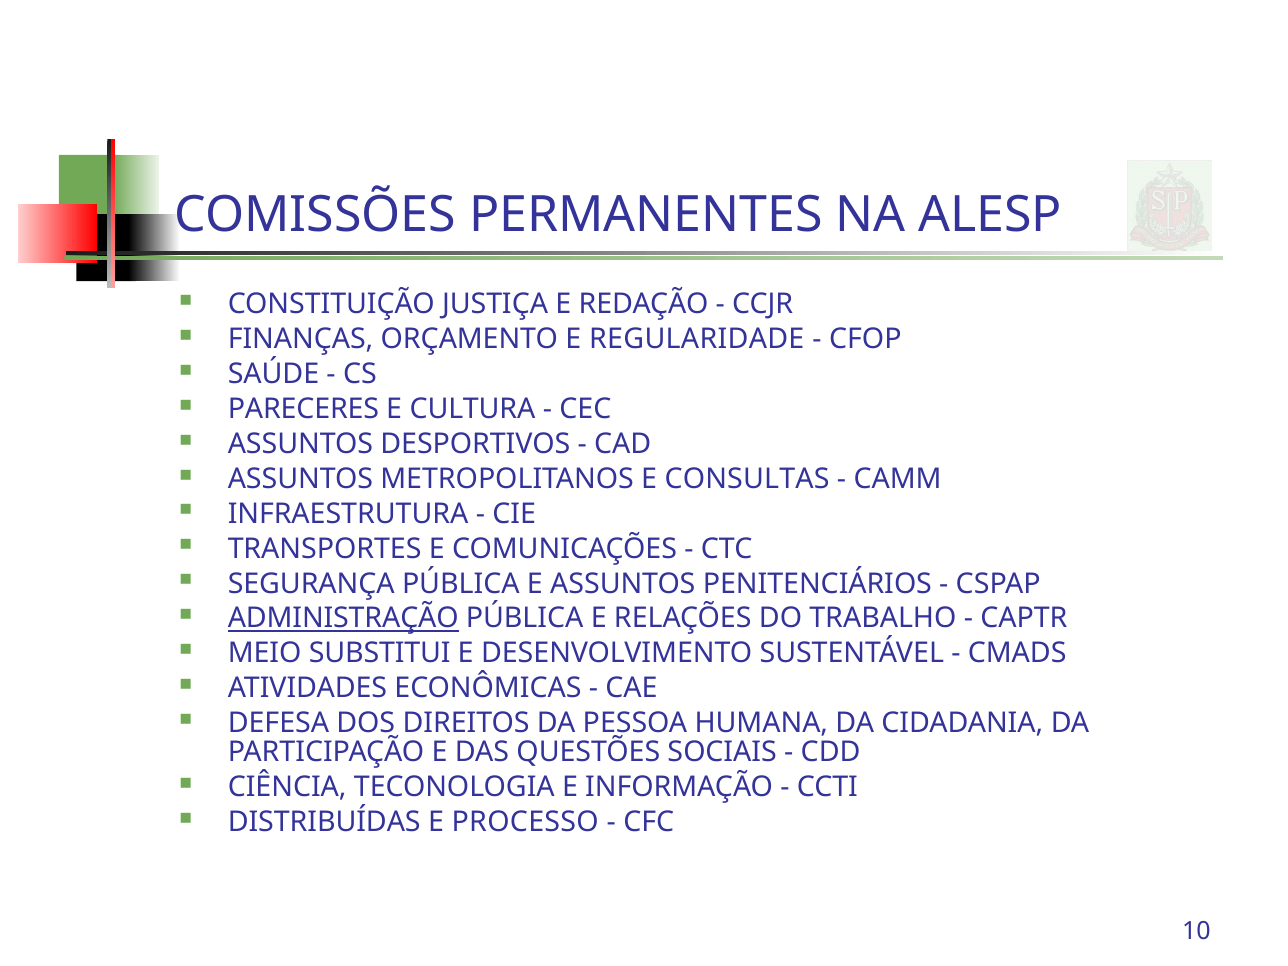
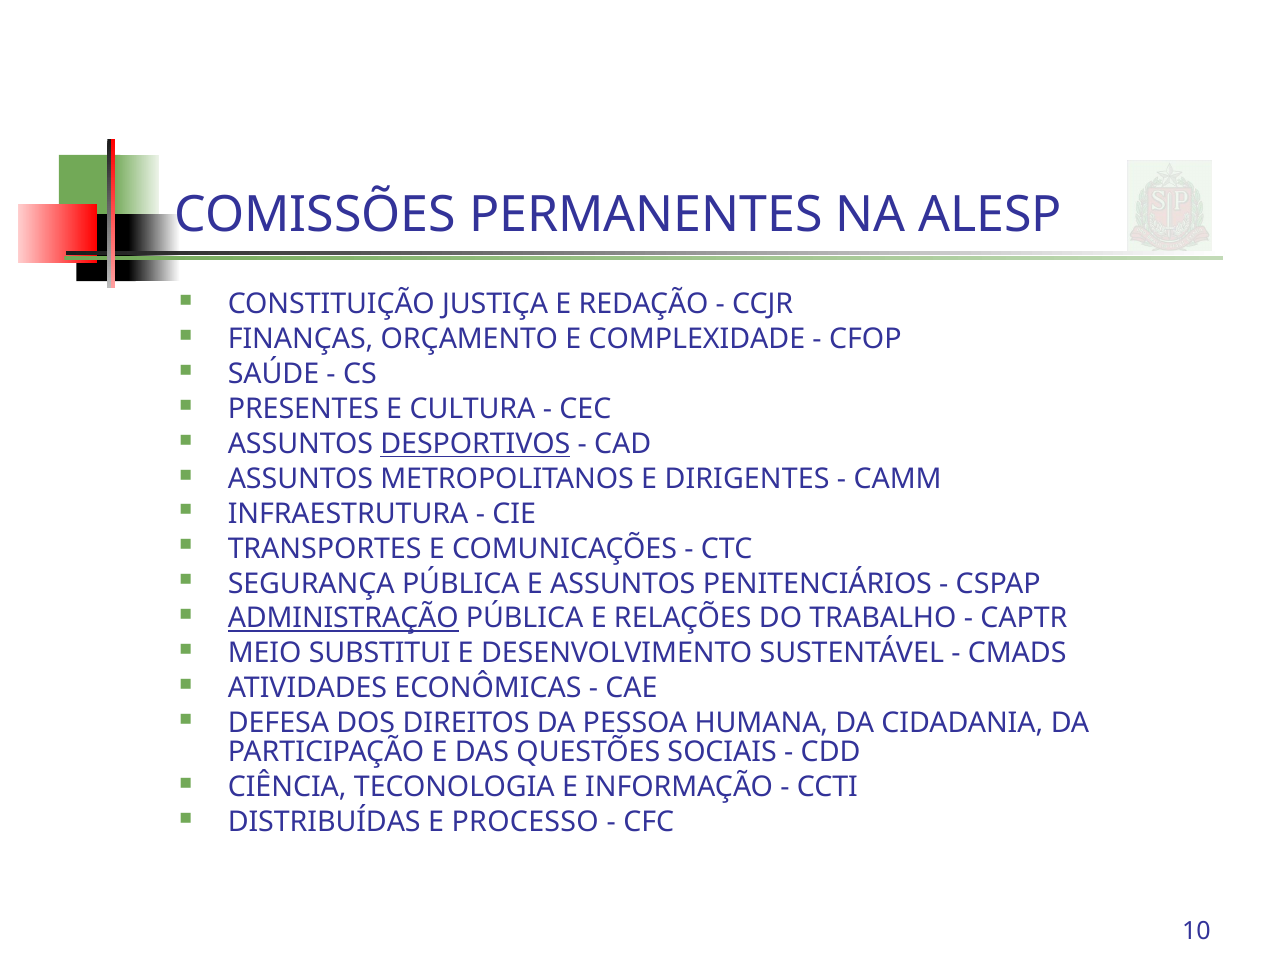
REGULARIDADE: REGULARIDADE -> COMPLEXIDADE
PARECERES: PARECERES -> PRESENTES
DESPORTIVOS underline: none -> present
CONSULTAS: CONSULTAS -> DIRIGENTES
